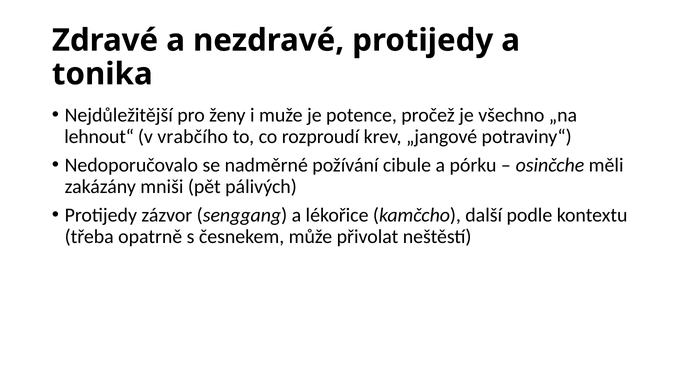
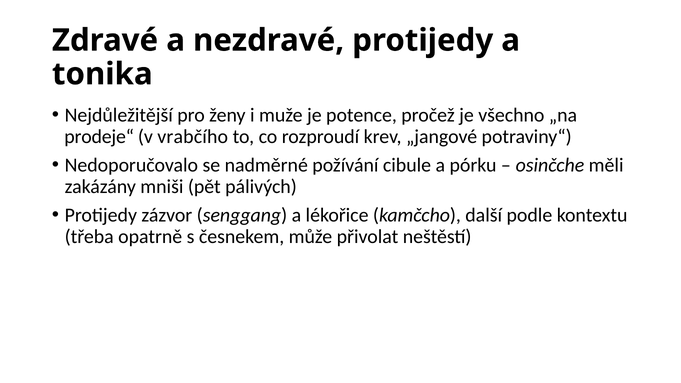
lehnout“: lehnout“ -> prodeje“
